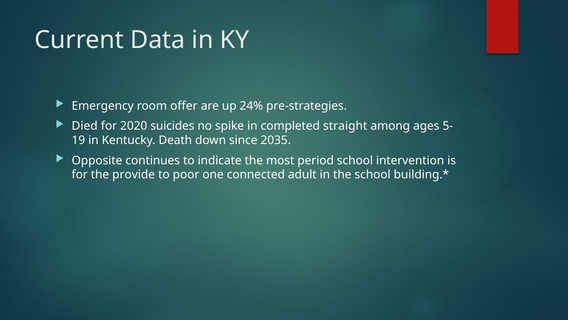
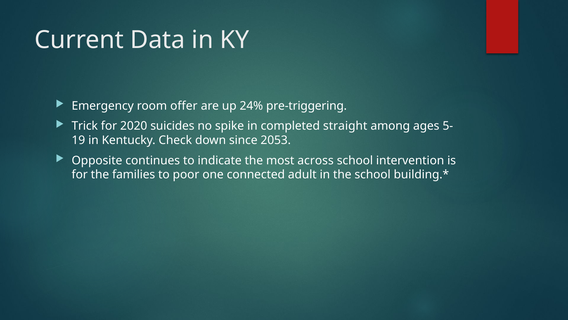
pre-strategies: pre-strategies -> pre-triggering
Died: Died -> Trick
Death: Death -> Check
2035: 2035 -> 2053
period: period -> across
provide: provide -> families
